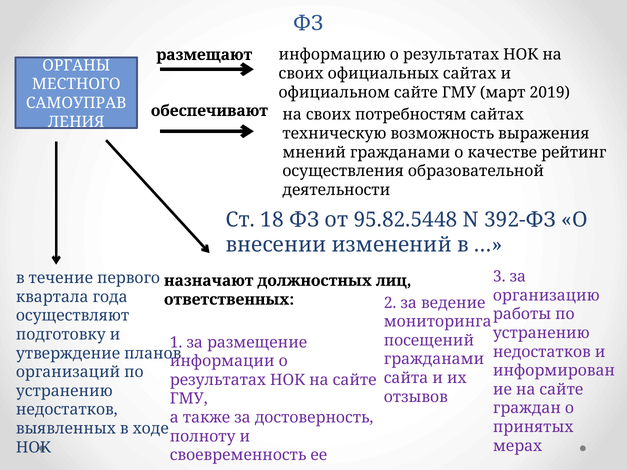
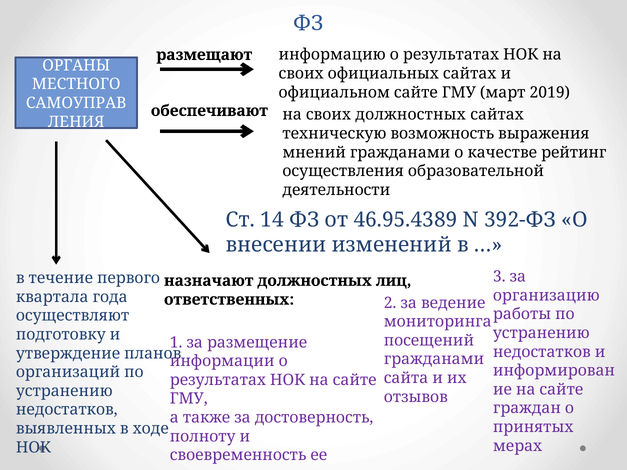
своих потребностям: потребностям -> должностных
18: 18 -> 14
95.82.5448: 95.82.5448 -> 46.95.4389
